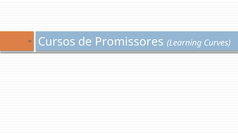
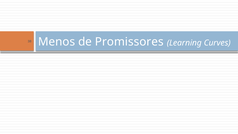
Cursos: Cursos -> Menos
